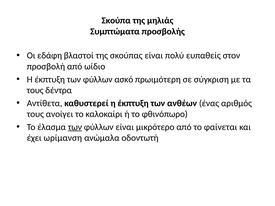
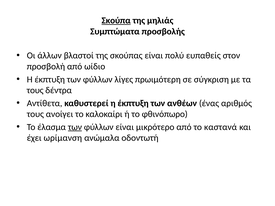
Σκούπα underline: none -> present
εδάφη: εδάφη -> άλλων
ασκό: ασκό -> λίγες
φαίνεται: φαίνεται -> καστανά
